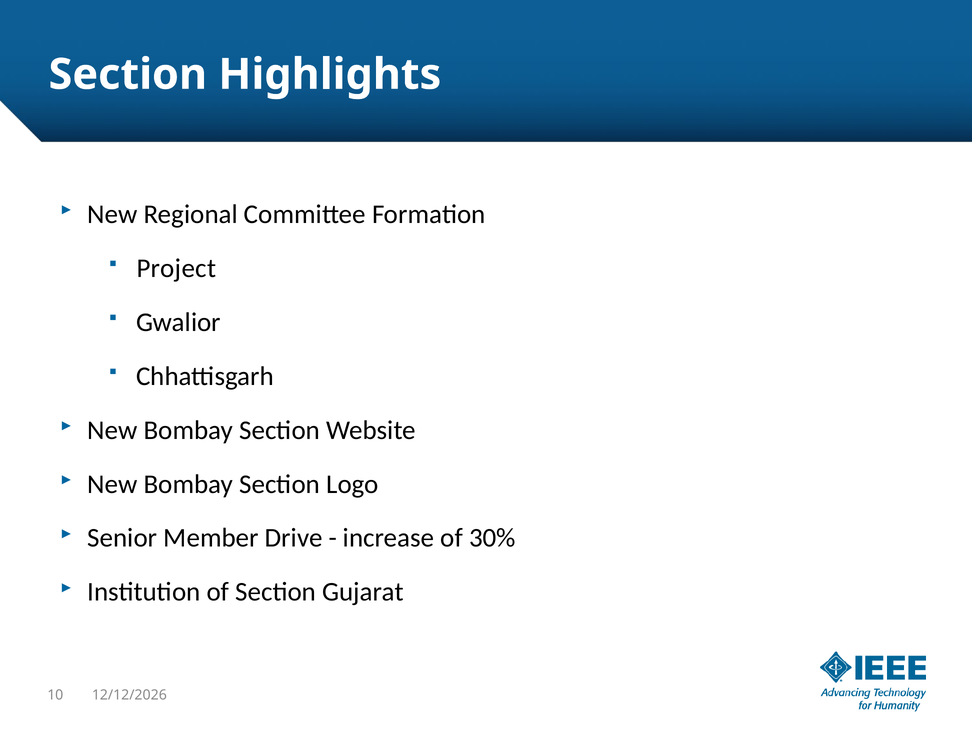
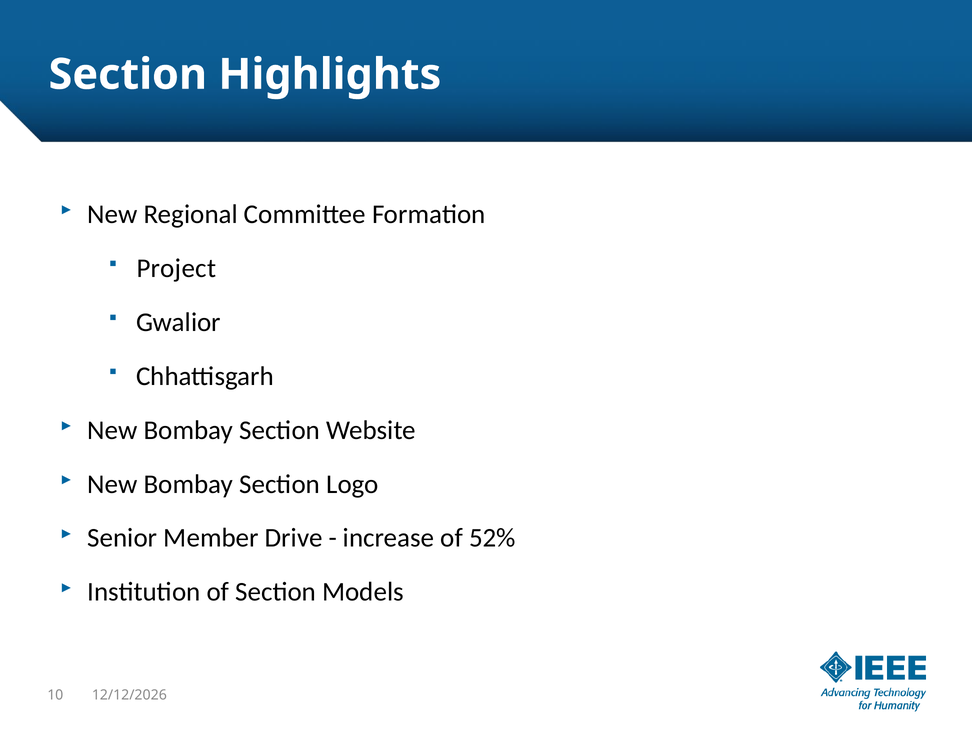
30%: 30% -> 52%
Gujarat: Gujarat -> Models
